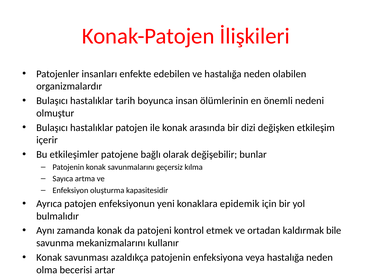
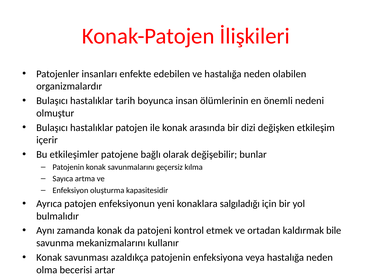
epidemik: epidemik -> salgıladığı
